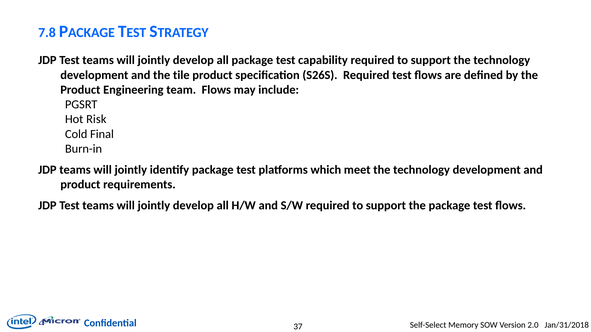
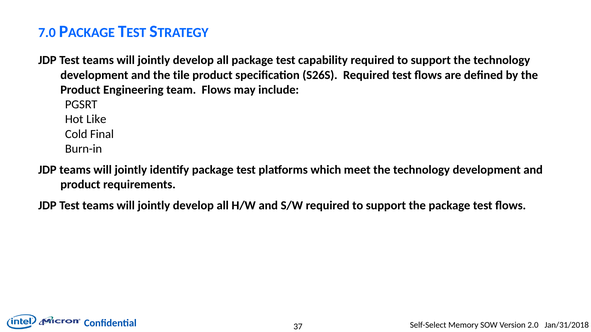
7.8: 7.8 -> 7.0
Risk: Risk -> Like
